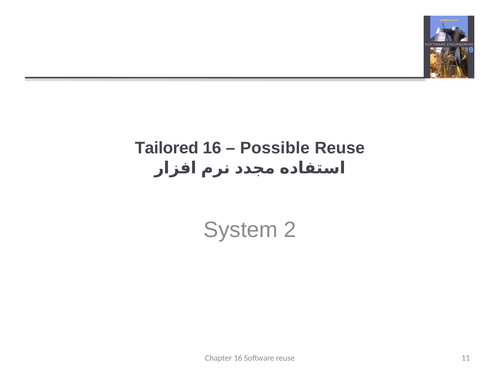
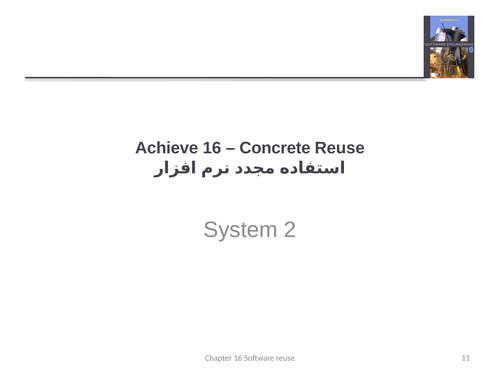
Tailored: Tailored -> Achieve
Possible: Possible -> Concrete
